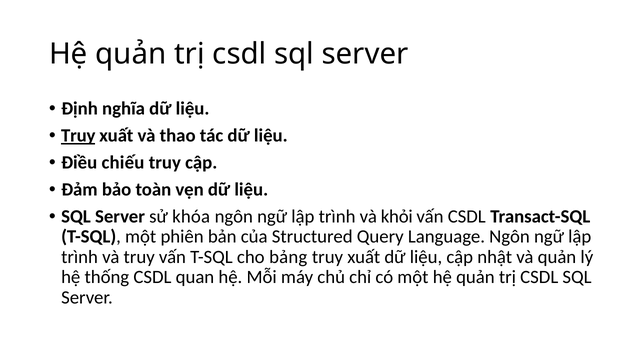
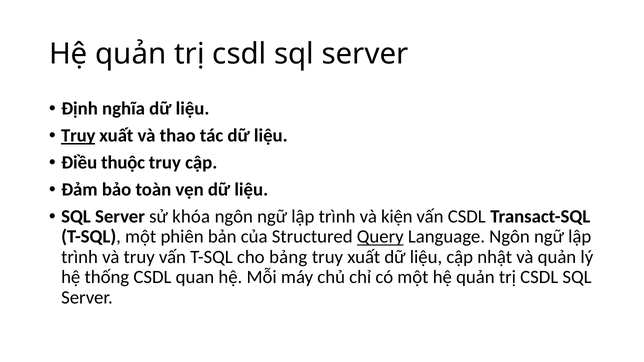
chiếu: chiếu -> thuộc
khỏi: khỏi -> kiện
Query underline: none -> present
